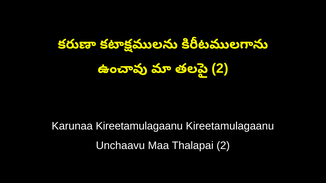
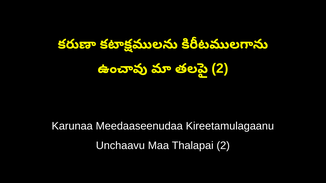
Karunaa Kireetamulagaanu: Kireetamulagaanu -> Meedaaseenudaa
